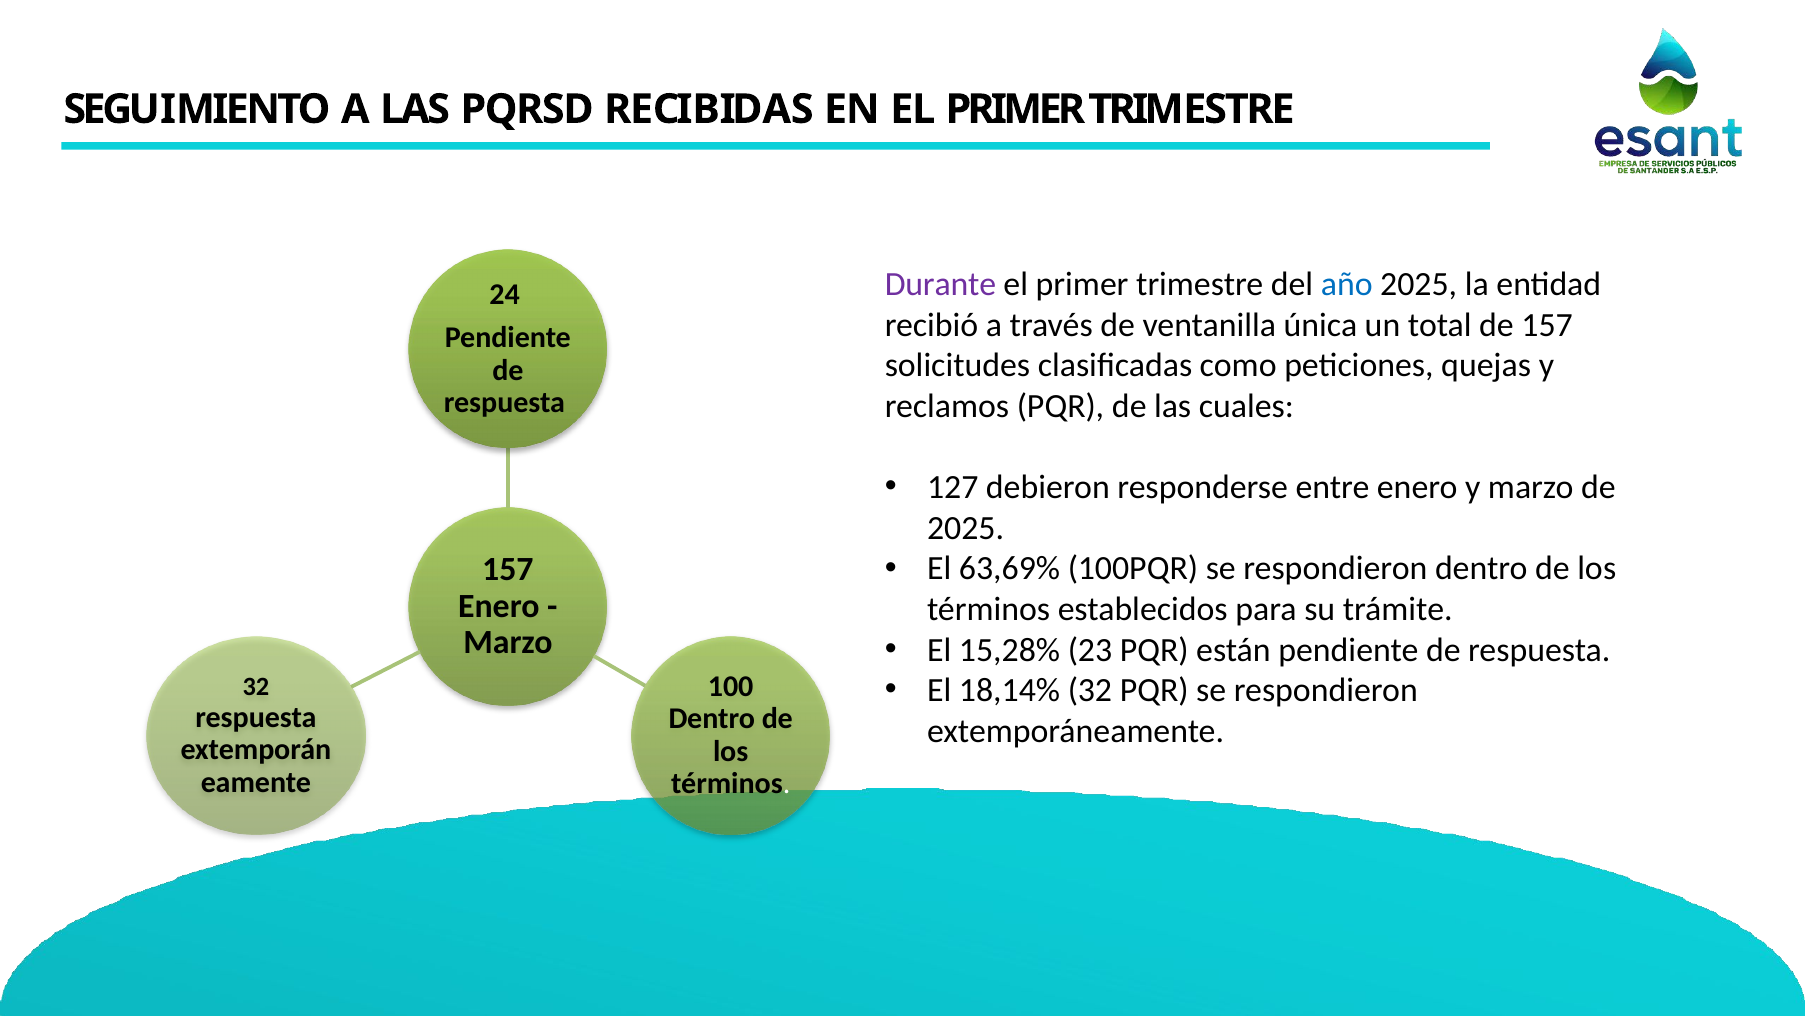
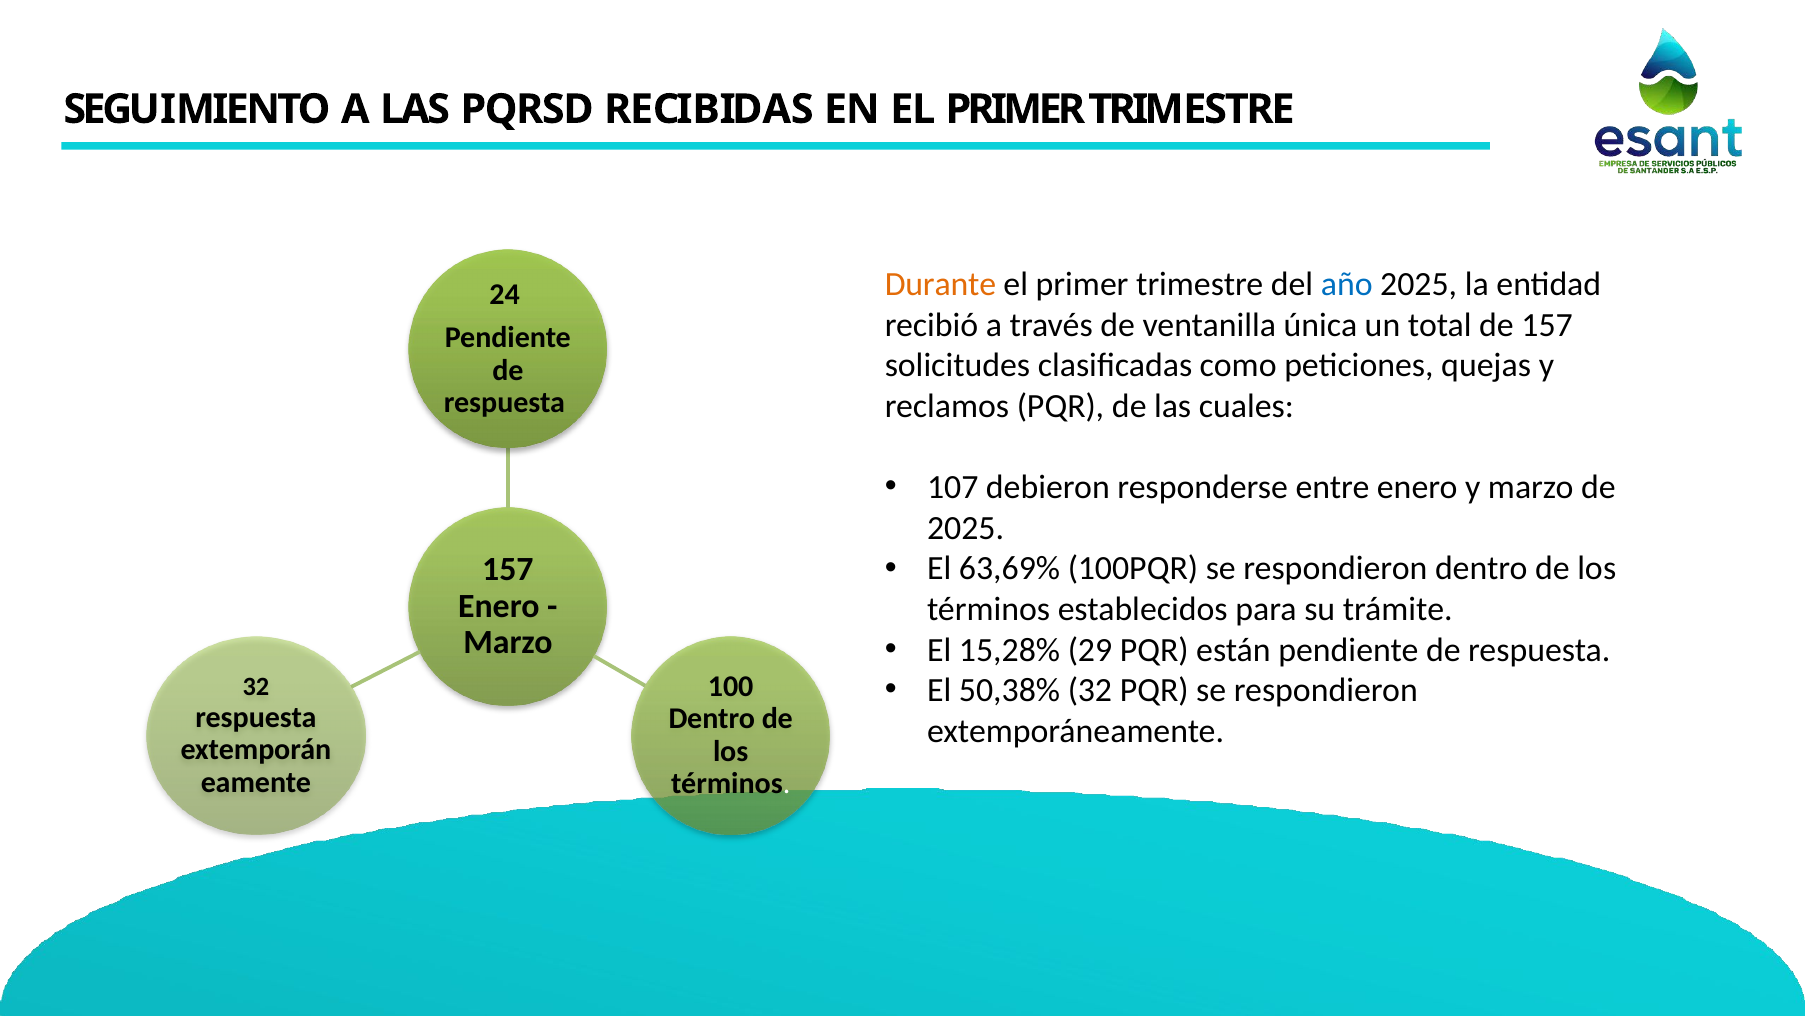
Durante colour: purple -> orange
127: 127 -> 107
23: 23 -> 29
18,14%: 18,14% -> 50,38%
